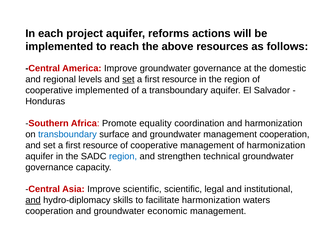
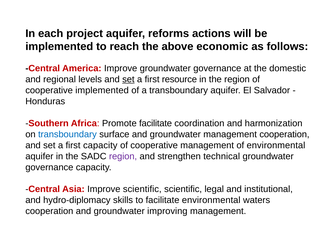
resources: resources -> economic
Promote equality: equality -> facilitate
resource at (100, 146): resource -> capacity
of harmonization: harmonization -> environmental
region at (123, 157) colour: blue -> purple
and at (33, 201) underline: present -> none
facilitate harmonization: harmonization -> environmental
economic: economic -> improving
